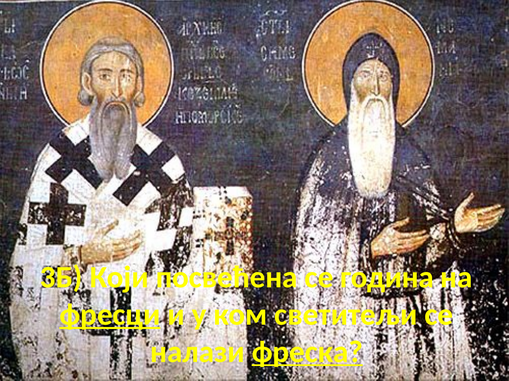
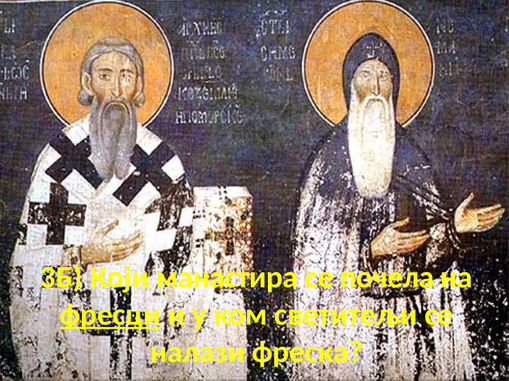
посвећена: посвећена -> манастира
година: година -> почела
фреска underline: present -> none
